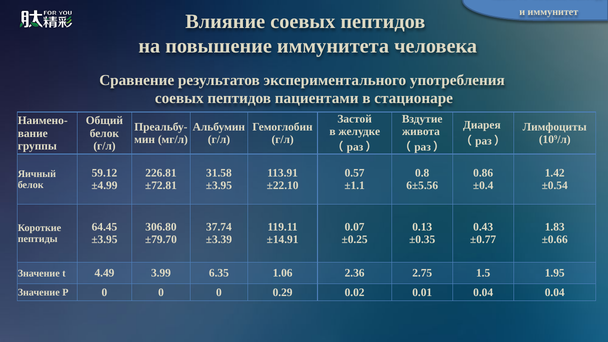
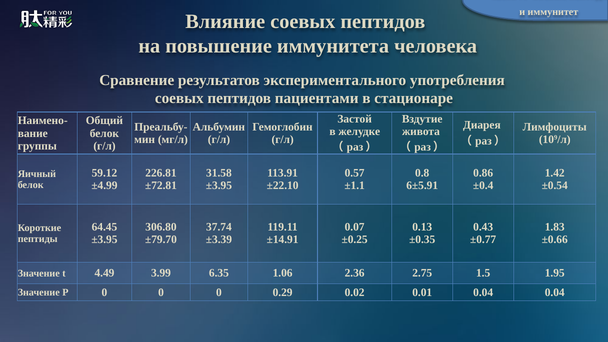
6±5.56: 6±5.56 -> 6±5.91
